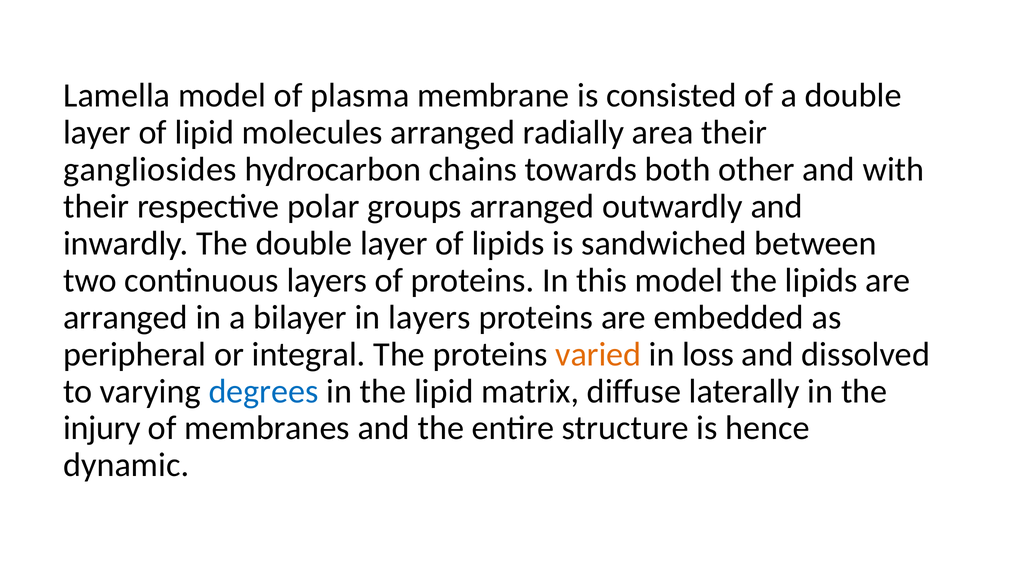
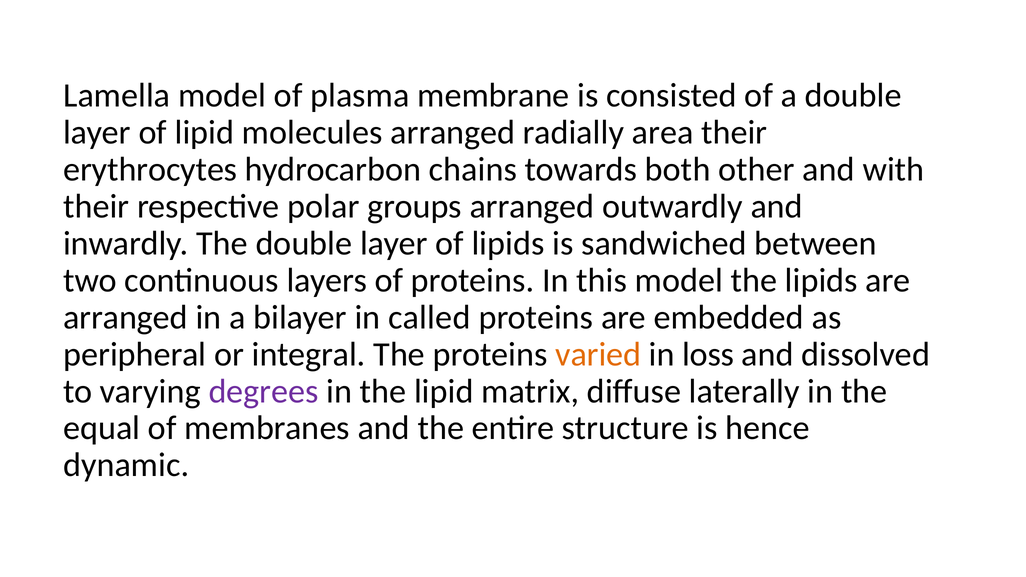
gangliosides: gangliosides -> erythrocytes
in layers: layers -> called
degrees colour: blue -> purple
injury: injury -> equal
